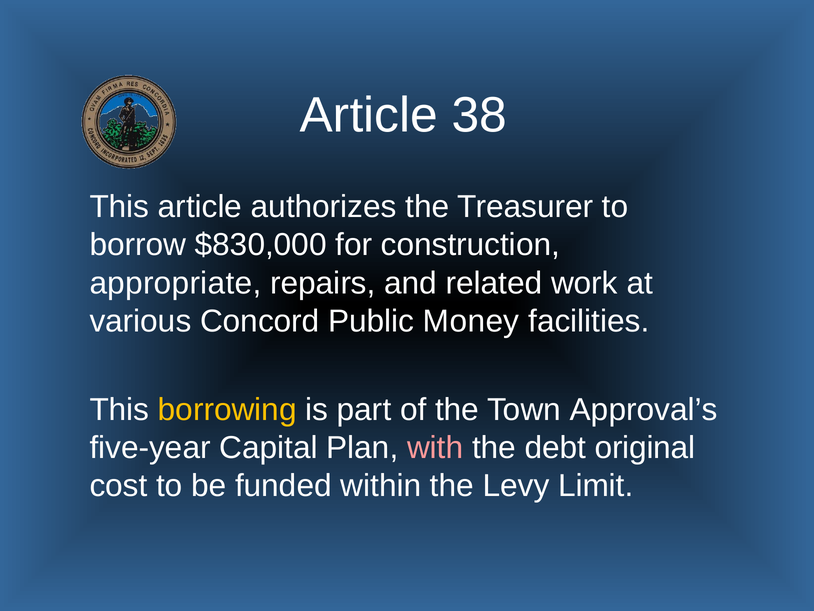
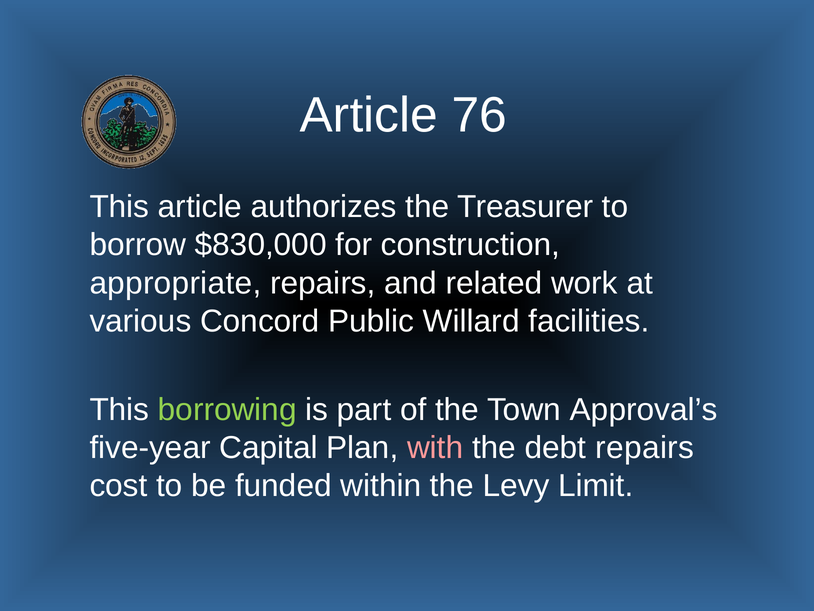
38: 38 -> 76
Money: Money -> Willard
borrowing colour: yellow -> light green
debt original: original -> repairs
